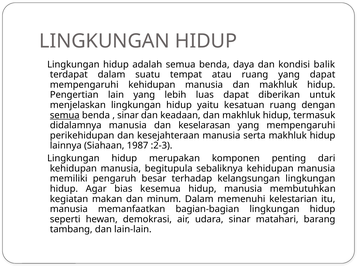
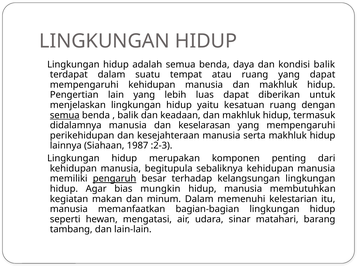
sinar at (128, 115): sinar -> balik
pengaruh underline: none -> present
kesemua: kesemua -> mungkin
demokrasi: demokrasi -> mengatasi
